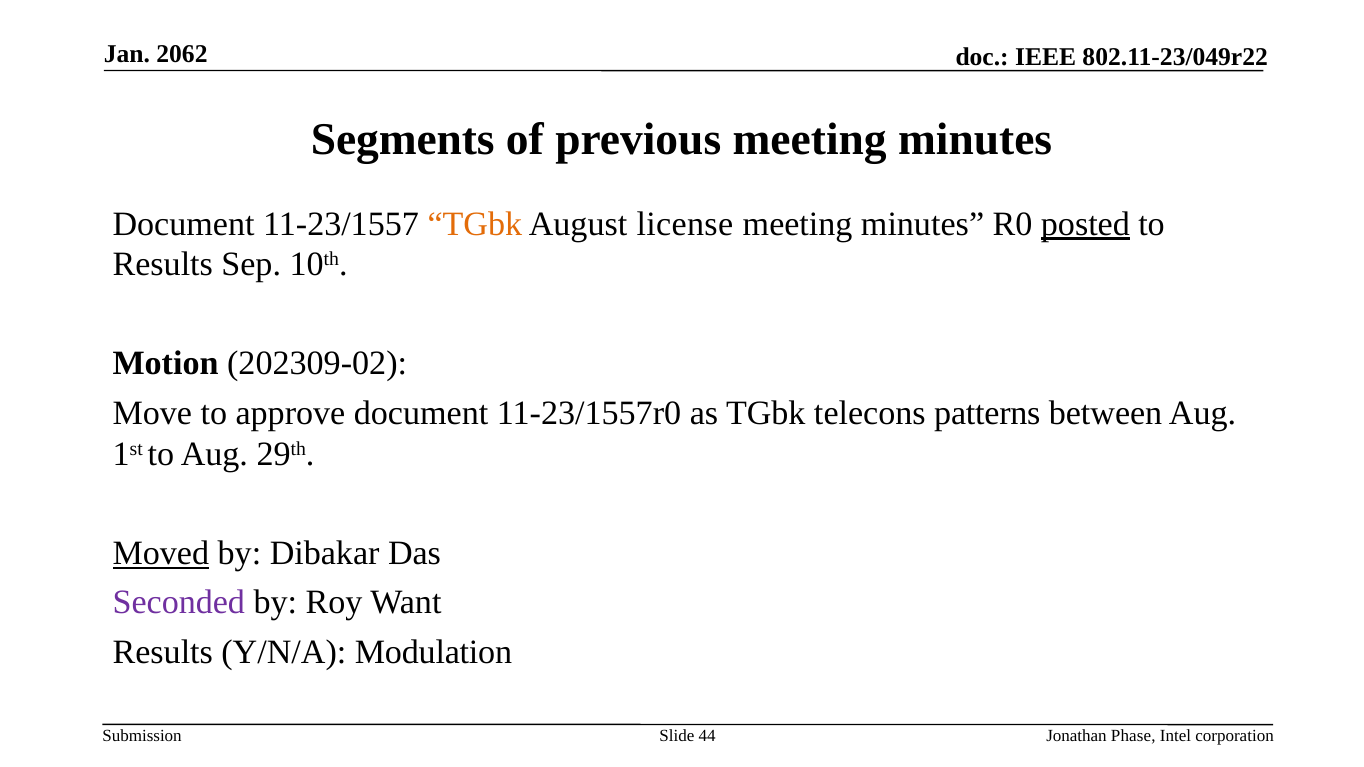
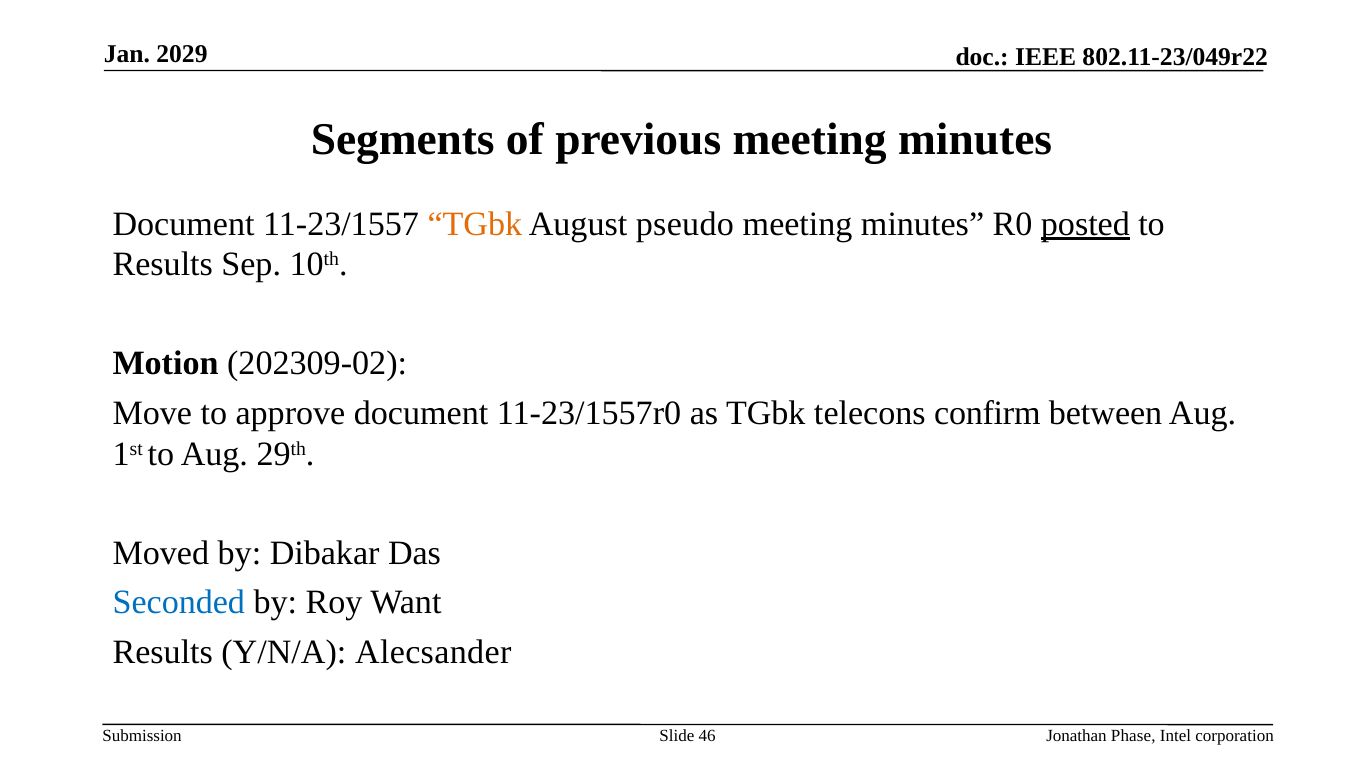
2062: 2062 -> 2029
license: license -> pseudo
patterns: patterns -> confirm
Moved underline: present -> none
Seconded colour: purple -> blue
Modulation: Modulation -> Alecsander
44: 44 -> 46
